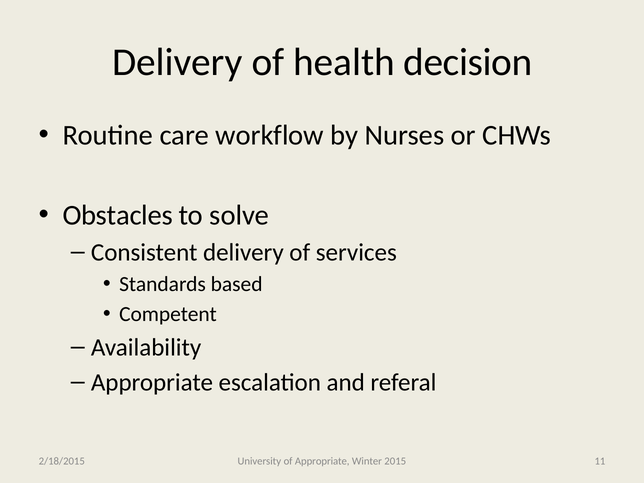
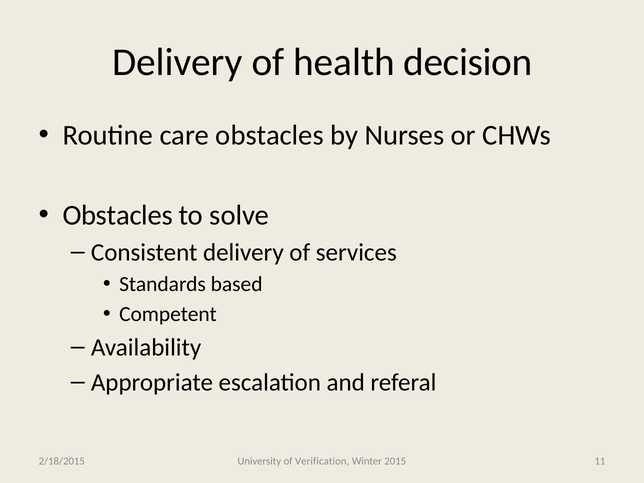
care workflow: workflow -> obstacles
of Appropriate: Appropriate -> Verification
